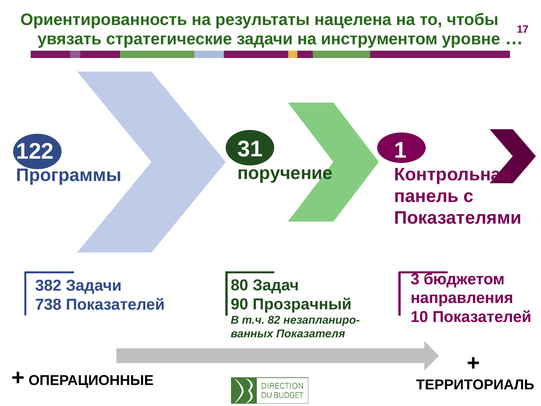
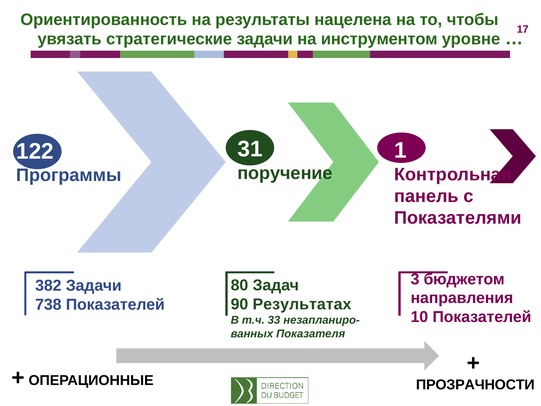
Прозрачный: Прозрачный -> Результатах
82: 82 -> 33
ТЕРРИТОРИАЛЬ: ТЕРРИТОРИАЛЬ -> ПРОЗРАЧНОСТИ
